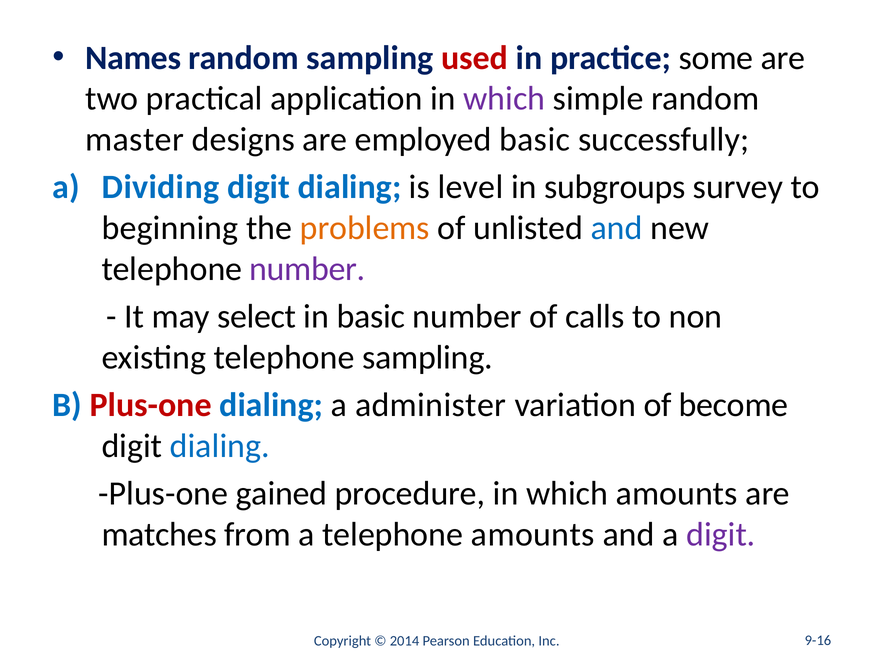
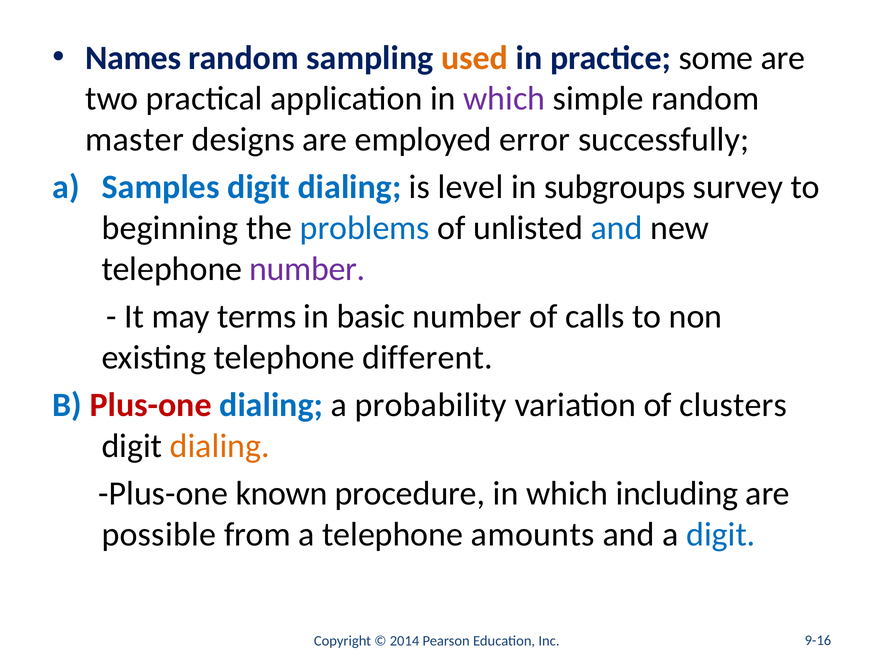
used colour: red -> orange
employed basic: basic -> error
Dividing: Dividing -> Samples
problems colour: orange -> blue
select: select -> terms
telephone sampling: sampling -> different
administer: administer -> probability
become: become -> clusters
dialing at (220, 445) colour: blue -> orange
gained: gained -> known
which amounts: amounts -> including
matches: matches -> possible
digit at (721, 534) colour: purple -> blue
